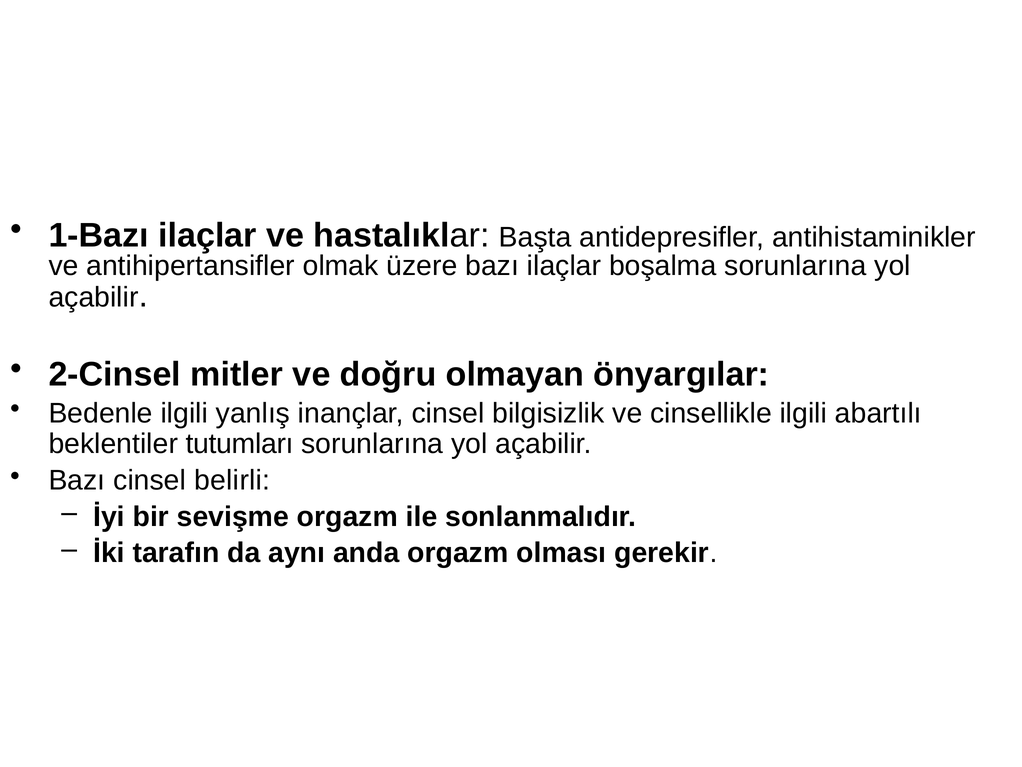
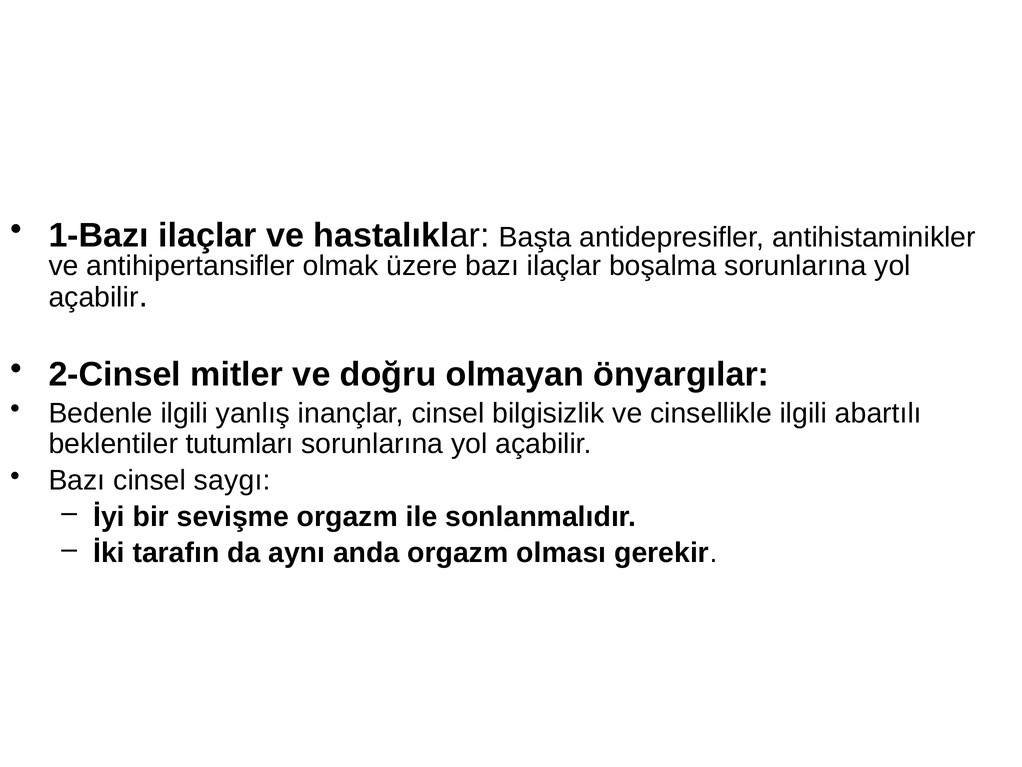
belirli: belirli -> saygı
